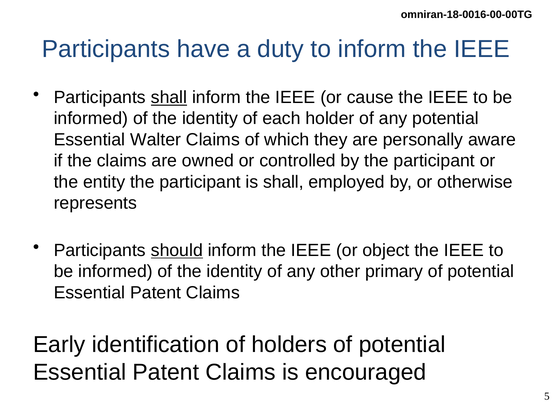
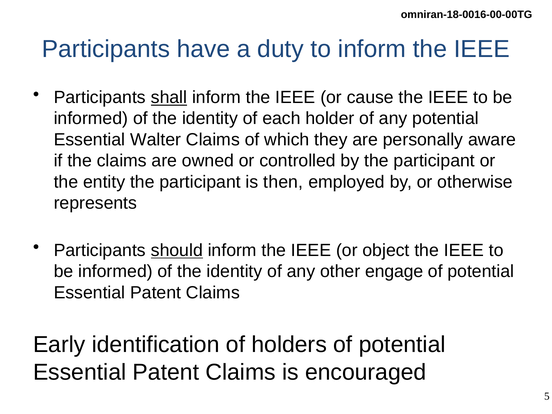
is shall: shall -> then
primary: primary -> engage
